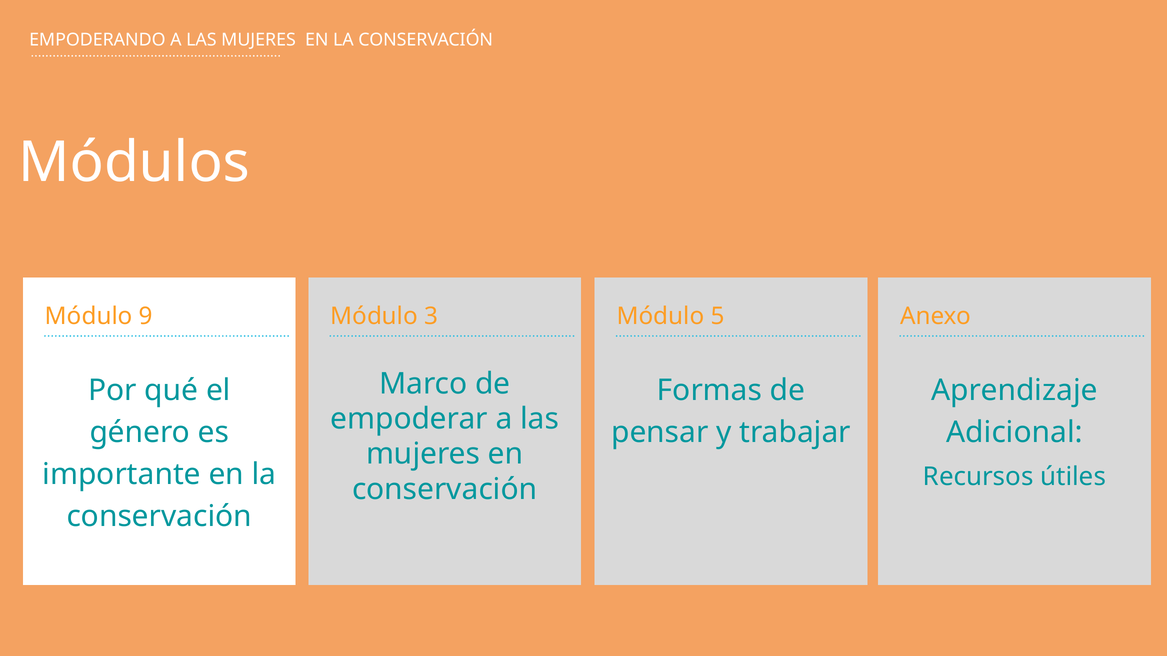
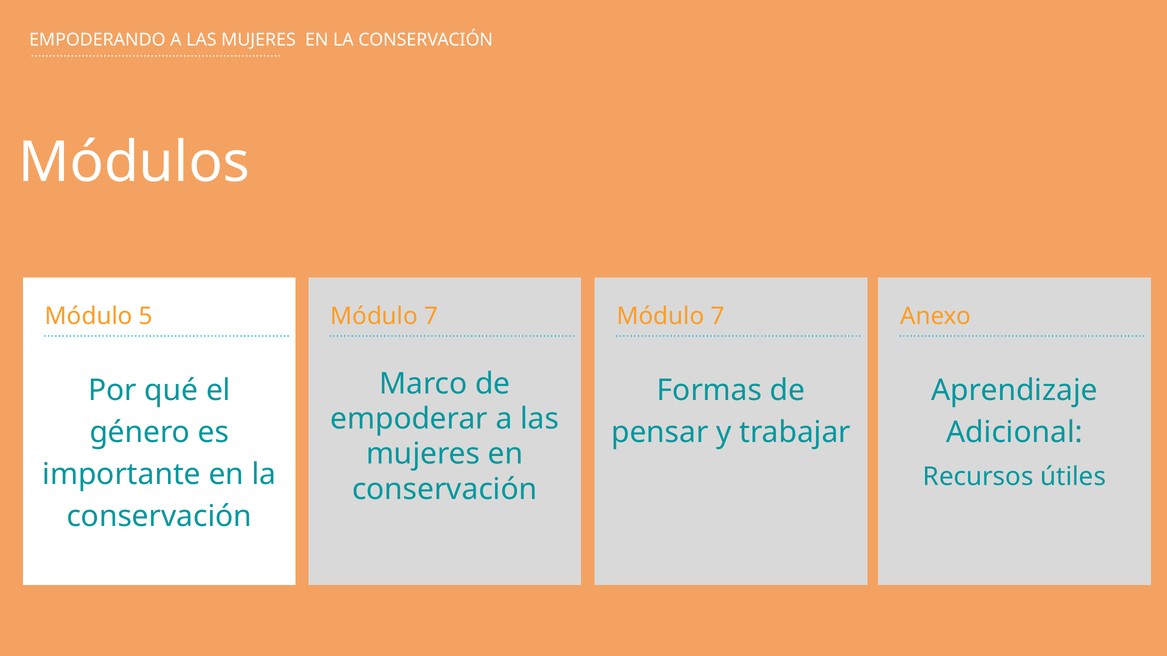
9: 9 -> 5
3 at (431, 316): 3 -> 7
5 at (718, 316): 5 -> 7
